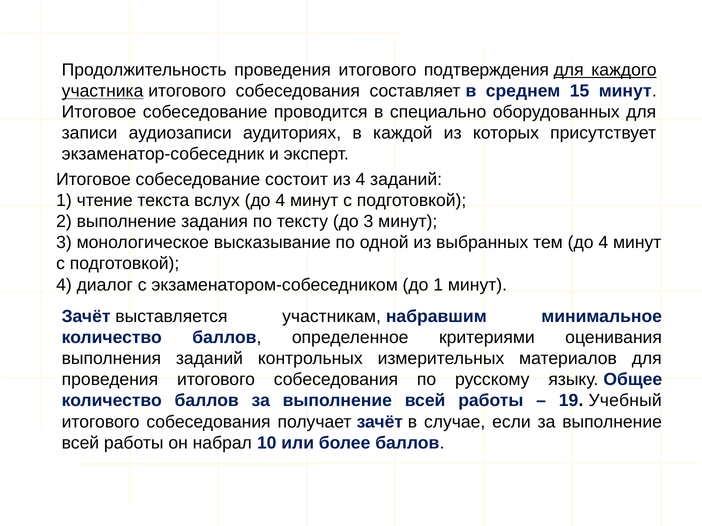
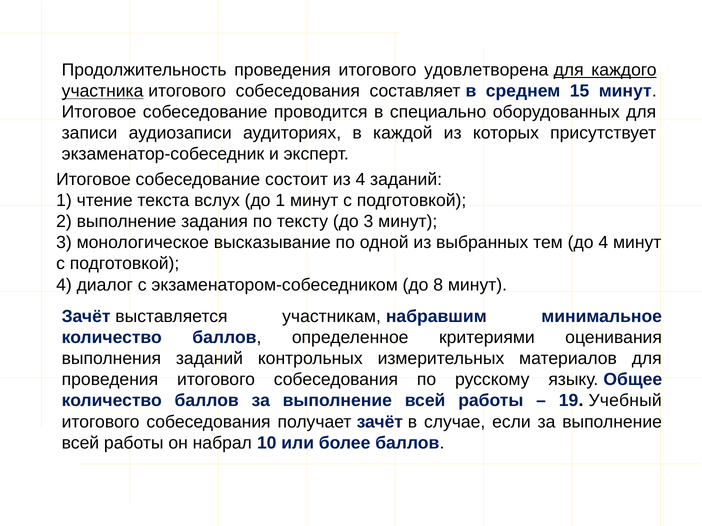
подтверждения: подтверждения -> удовлетворена
вслух до 4: 4 -> 1
до 1: 1 -> 8
